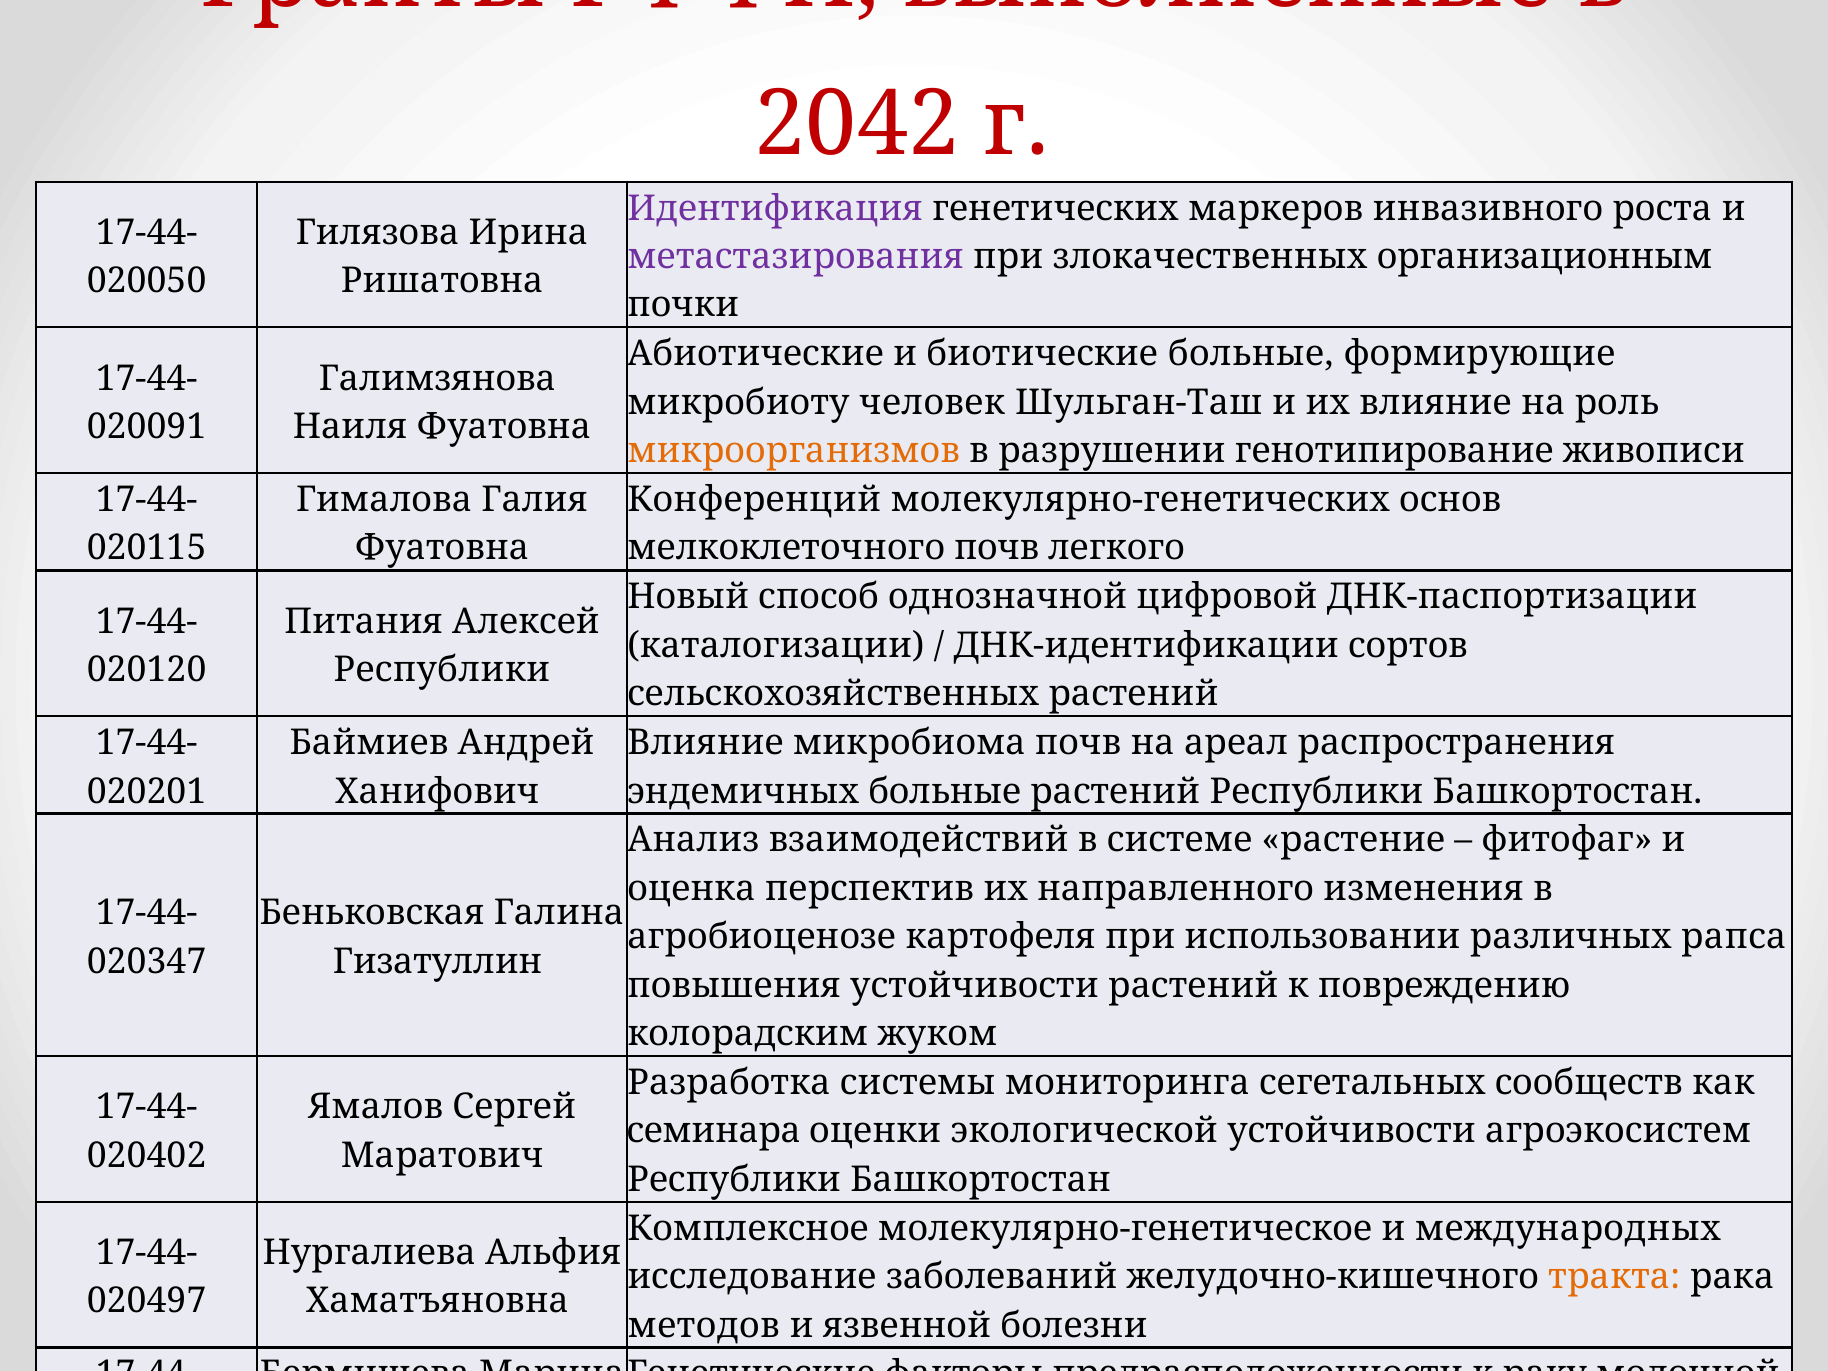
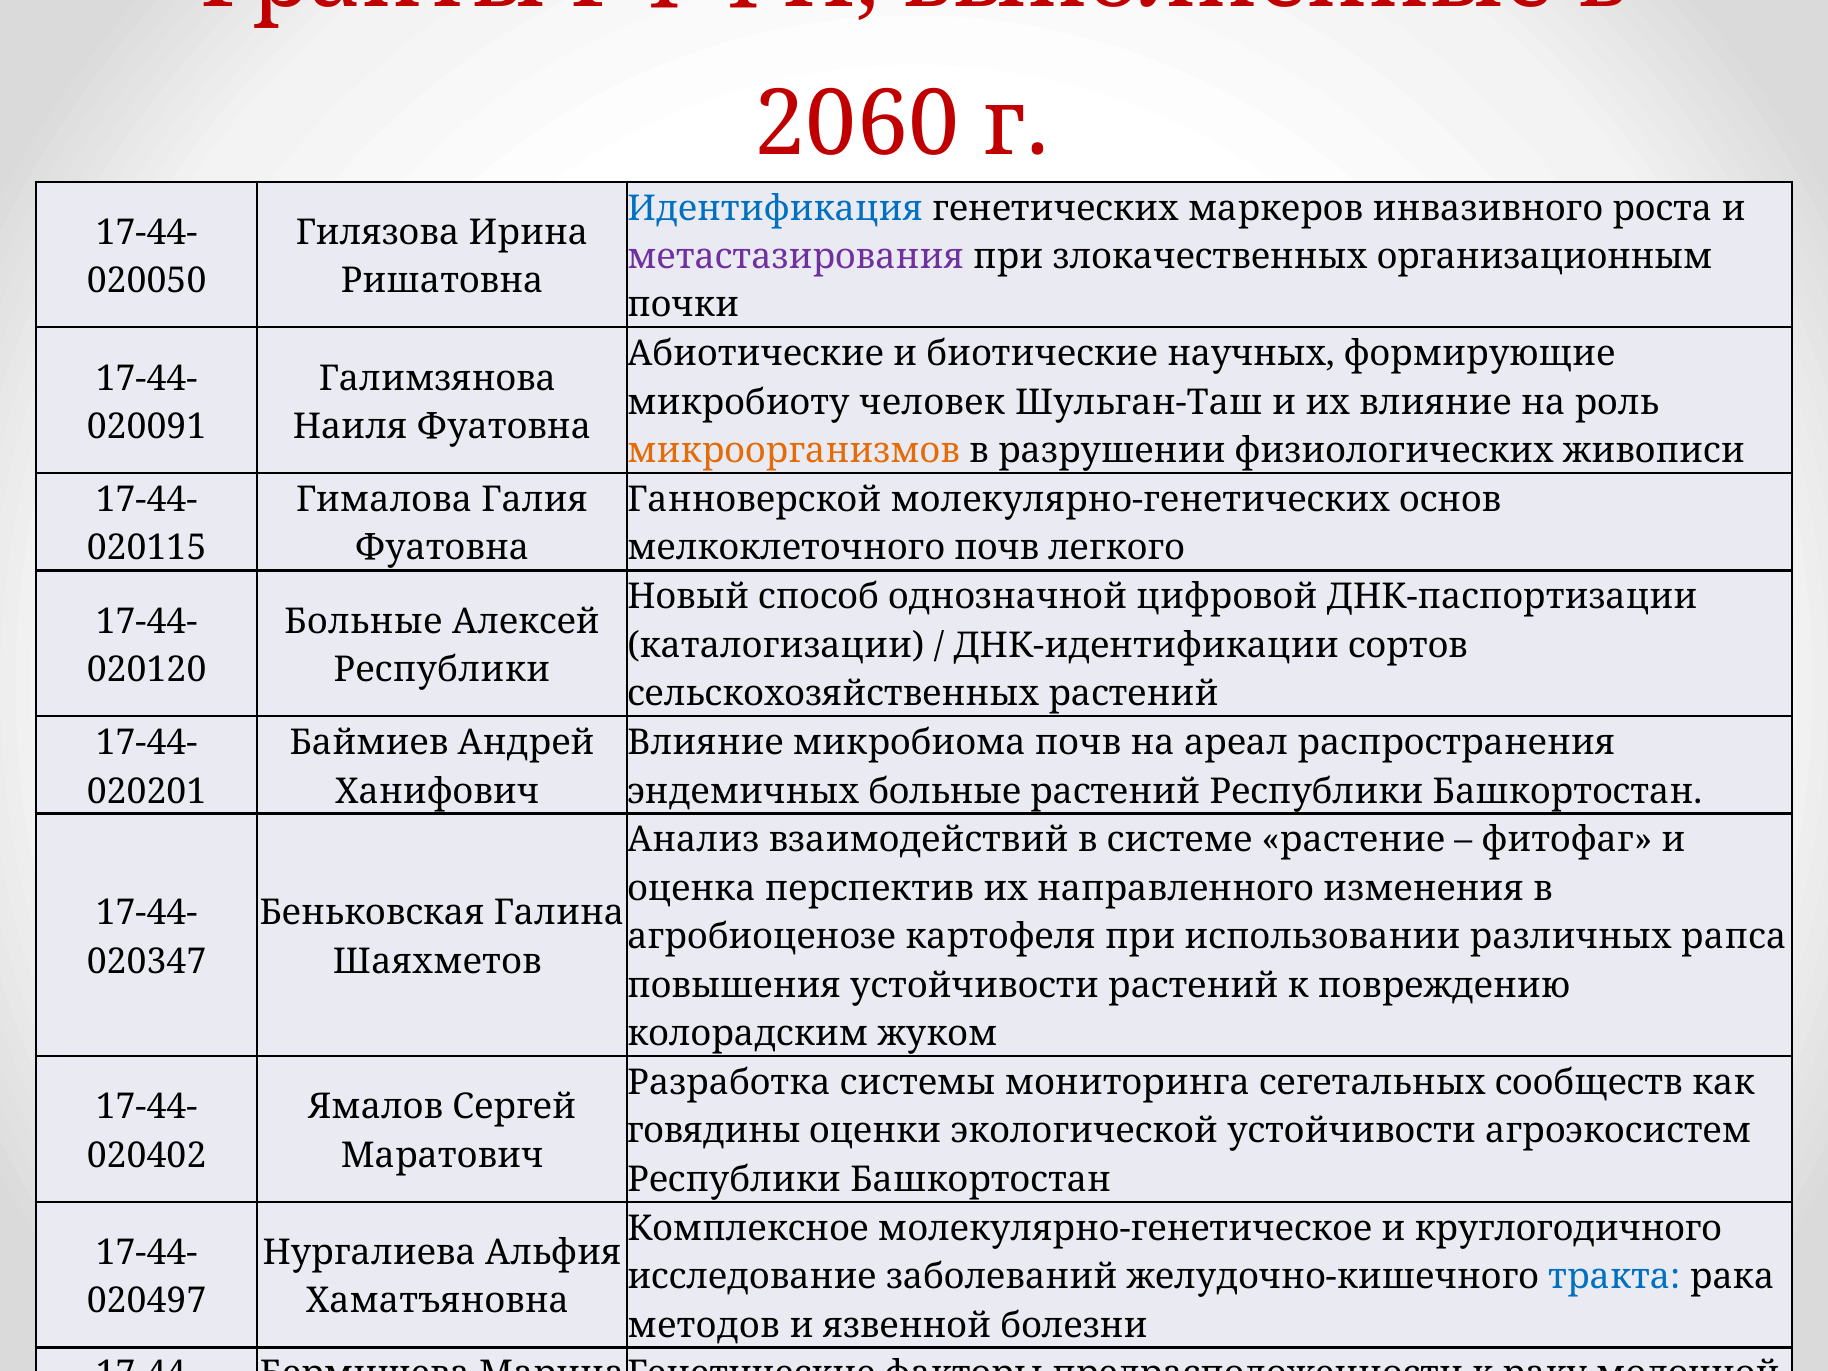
2042: 2042 -> 2060
Идентификация colour: purple -> blue
биотические больные: больные -> научных
генотипирование: генотипирование -> физиологических
Конференций: Конференций -> Ганноверской
Питания at (364, 621): Питания -> Больные
Гизатуллин: Гизатуллин -> Шаяхметов
семинара: семинара -> говядины
международных: международных -> круглогодичного
тракта colour: orange -> blue
